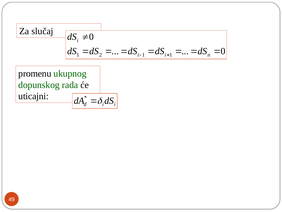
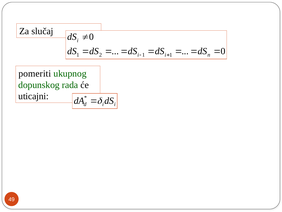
promenu: promenu -> pomeriti
